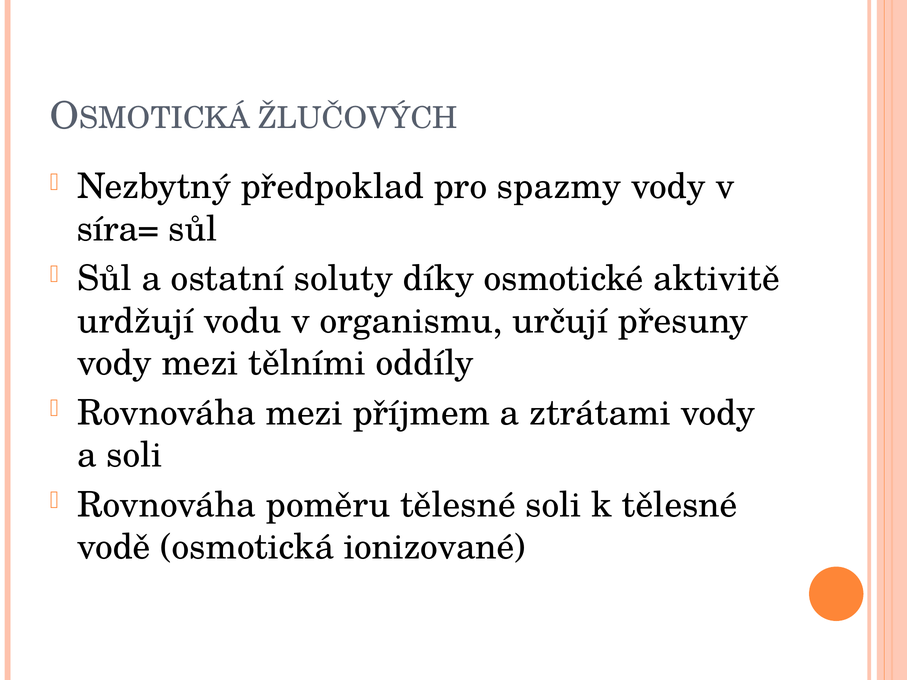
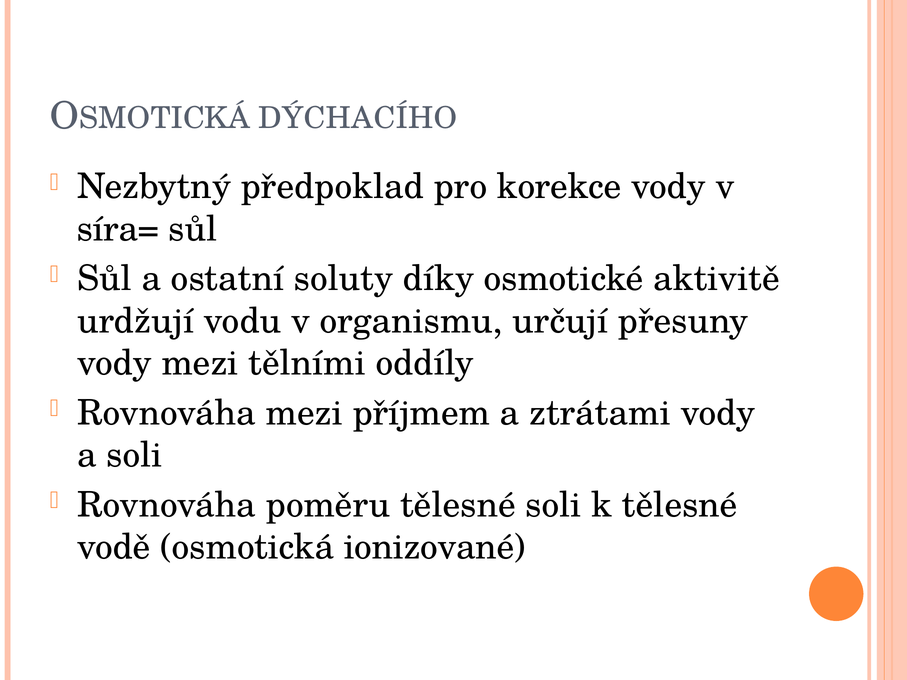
ŽLUČOVÝCH: ŽLUČOVÝCH -> DÝCHACÍHO
spazmy: spazmy -> korekce
